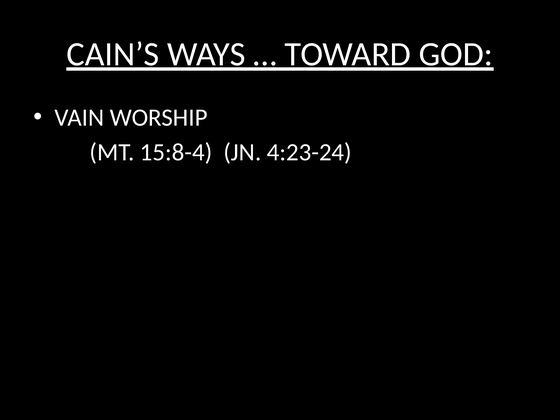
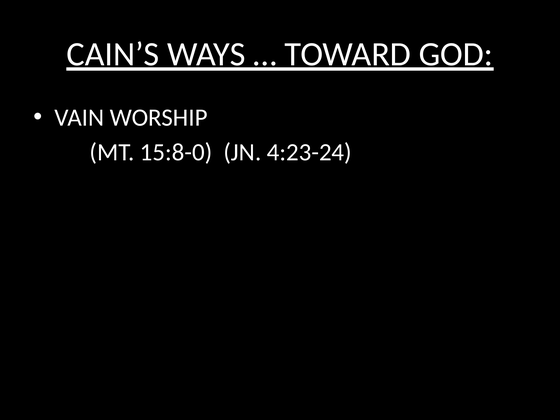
15:8-4: 15:8-4 -> 15:8-0
